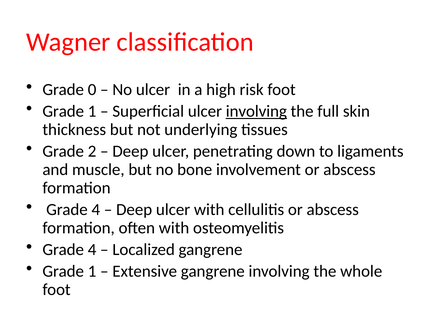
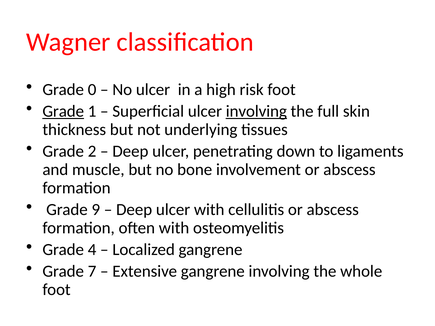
Grade at (63, 111) underline: none -> present
4 at (96, 210): 4 -> 9
1 at (92, 271): 1 -> 7
